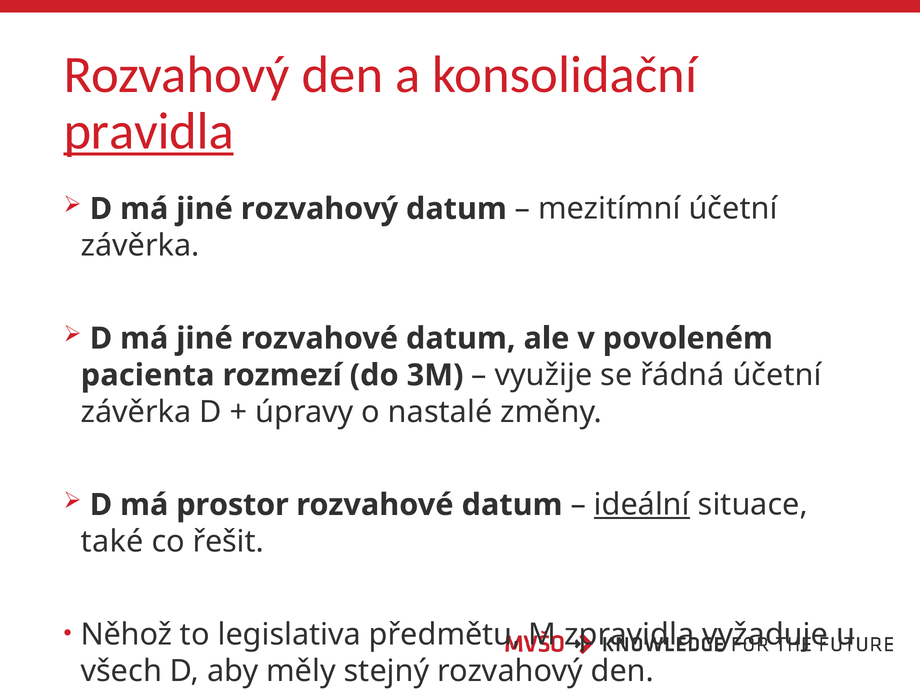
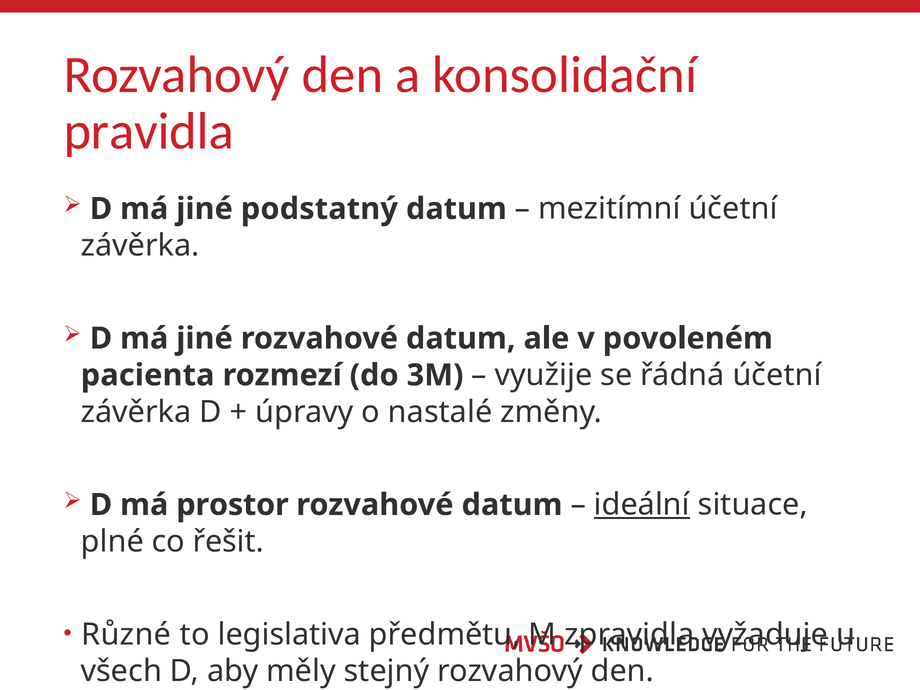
pravidla underline: present -> none
jiné rozvahový: rozvahový -> podstatný
také: také -> plné
Něhož: Něhož -> Různé
